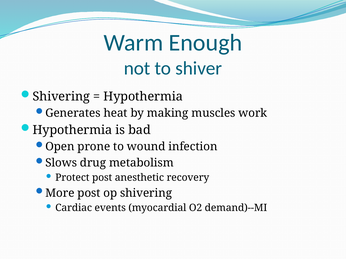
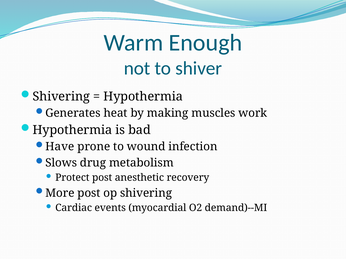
Open: Open -> Have
